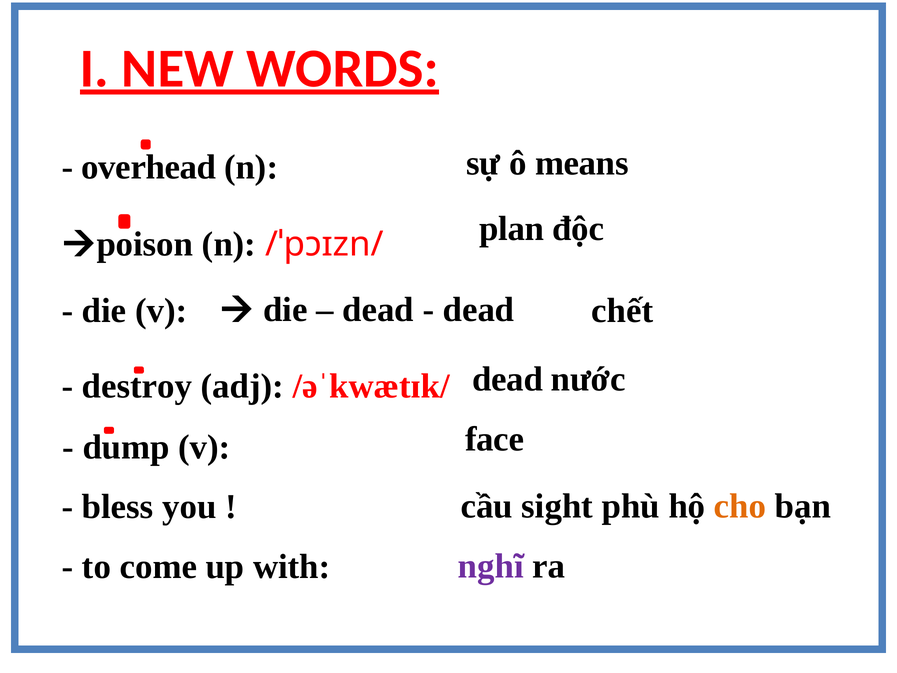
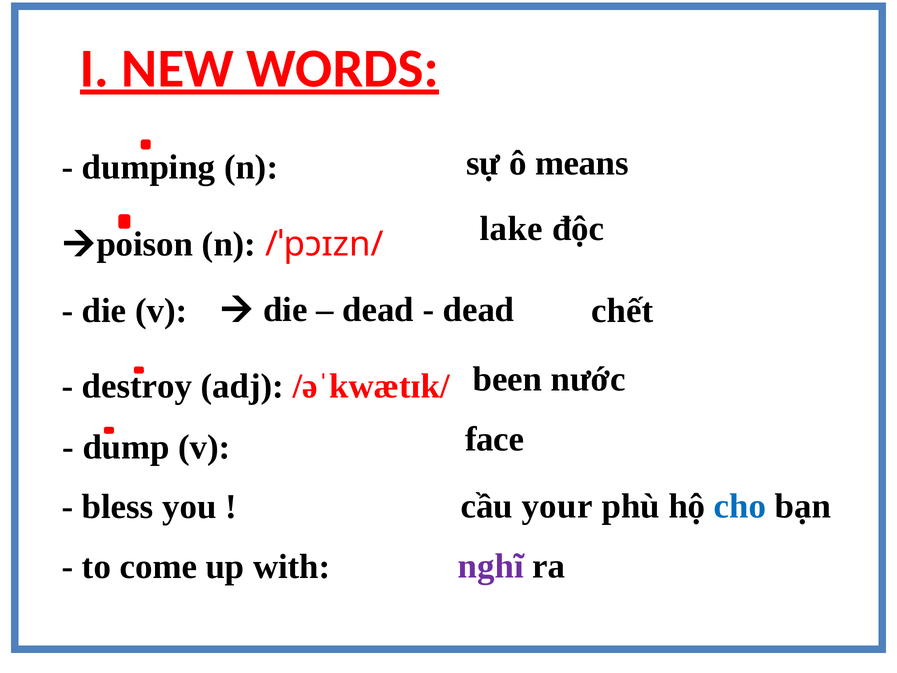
overhead: overhead -> dumping
plan: plan -> lake
dead at (508, 379): dead -> been
sight: sight -> your
cho colour: orange -> blue
